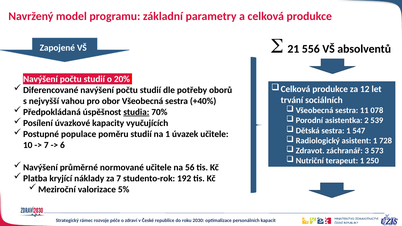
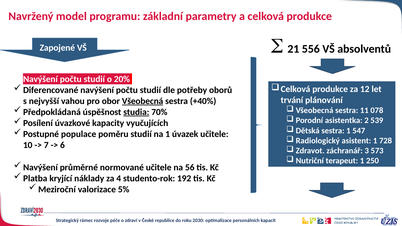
sociálních: sociálních -> plánování
Všeobecná at (143, 101) underline: none -> present
za 7: 7 -> 4
